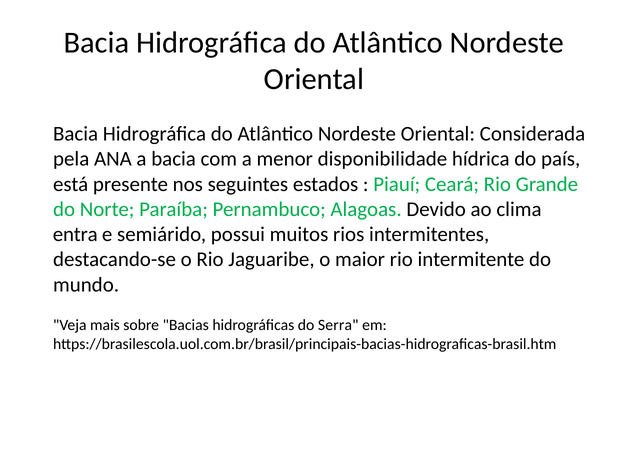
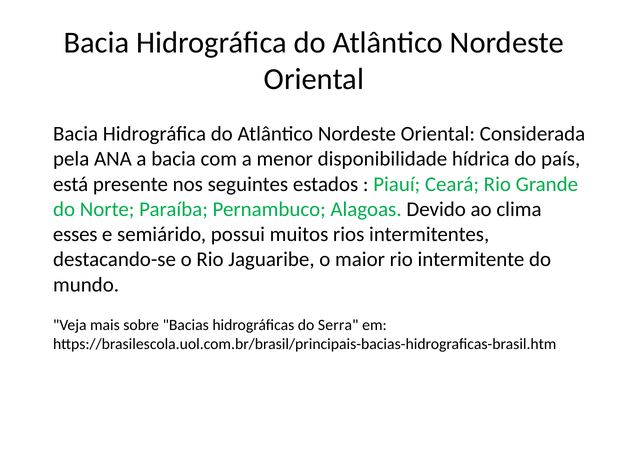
entra: entra -> esses
